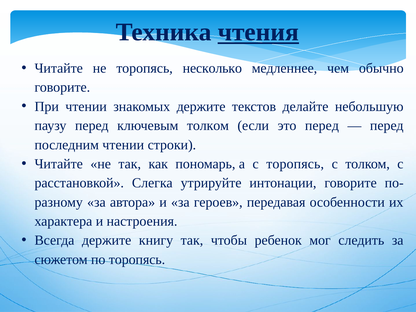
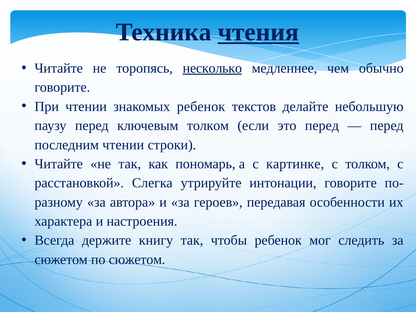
несколько underline: none -> present
знакомых держите: держите -> ребенок
с торопясь: торопясь -> картинке
по торопясь: торопясь -> сюжетом
